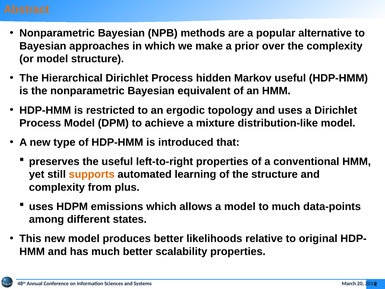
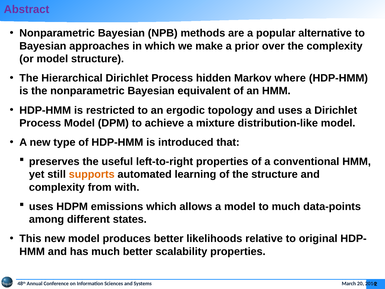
Abstract colour: orange -> purple
Markov useful: useful -> where
plus: plus -> with
